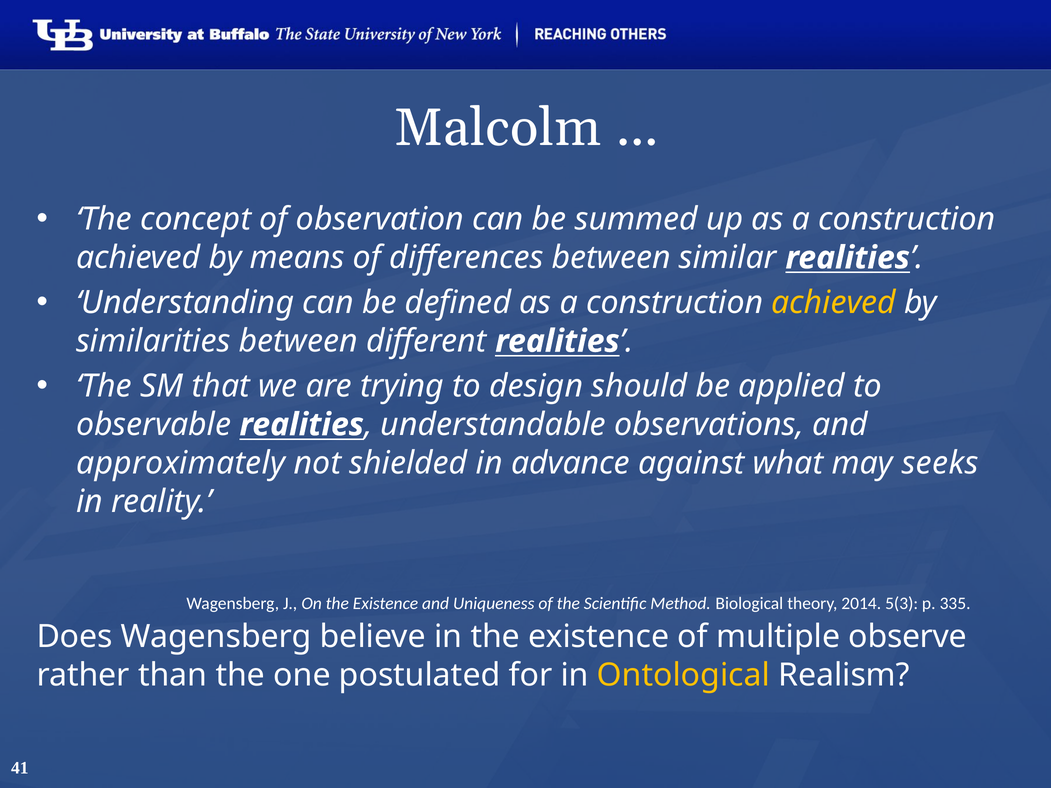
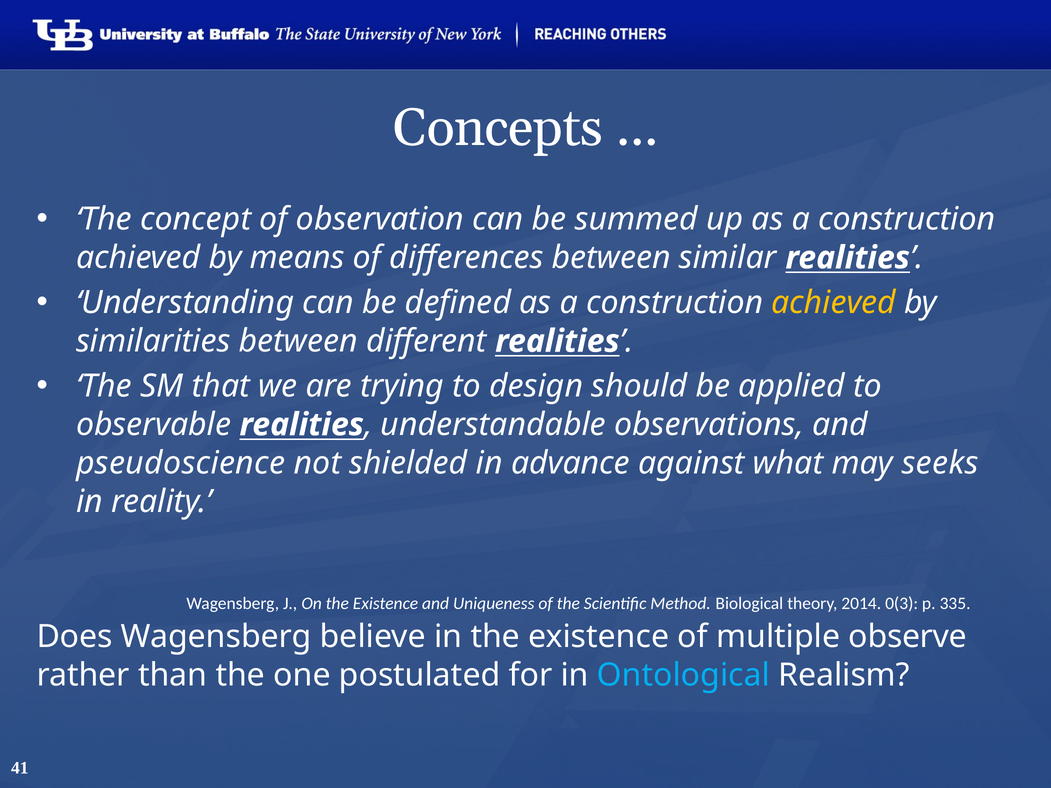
Malcolm: Malcolm -> Concepts
approximately: approximately -> pseudoscience
5(3: 5(3 -> 0(3
Ontological colour: yellow -> light blue
